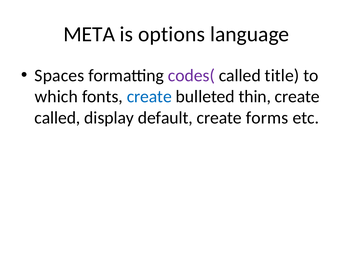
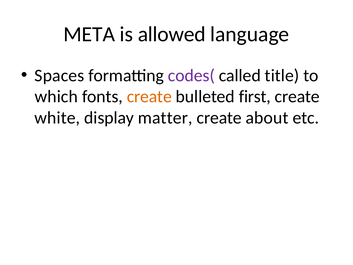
options: options -> allowed
create at (149, 97) colour: blue -> orange
thin: thin -> first
called at (57, 118): called -> white
default: default -> matter
forms: forms -> about
